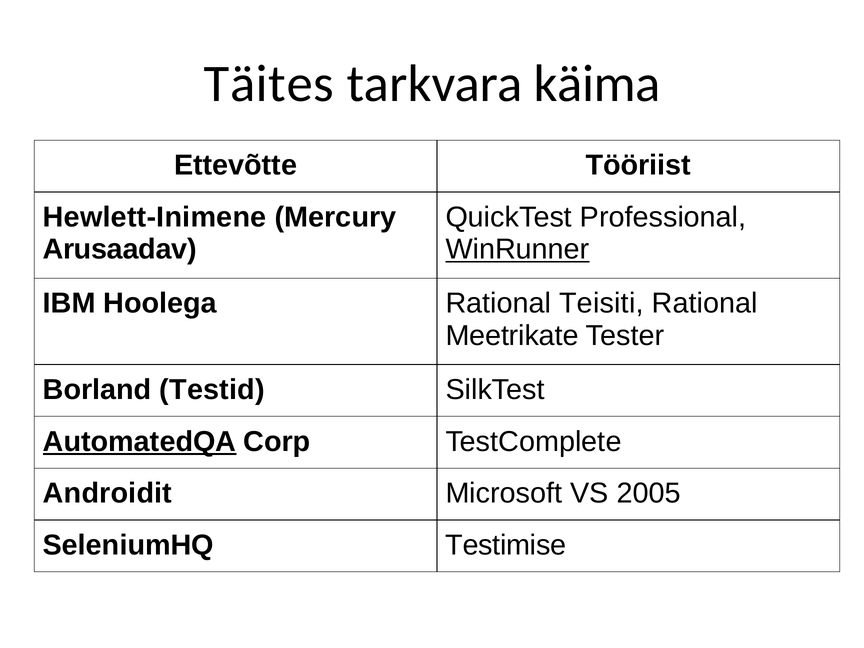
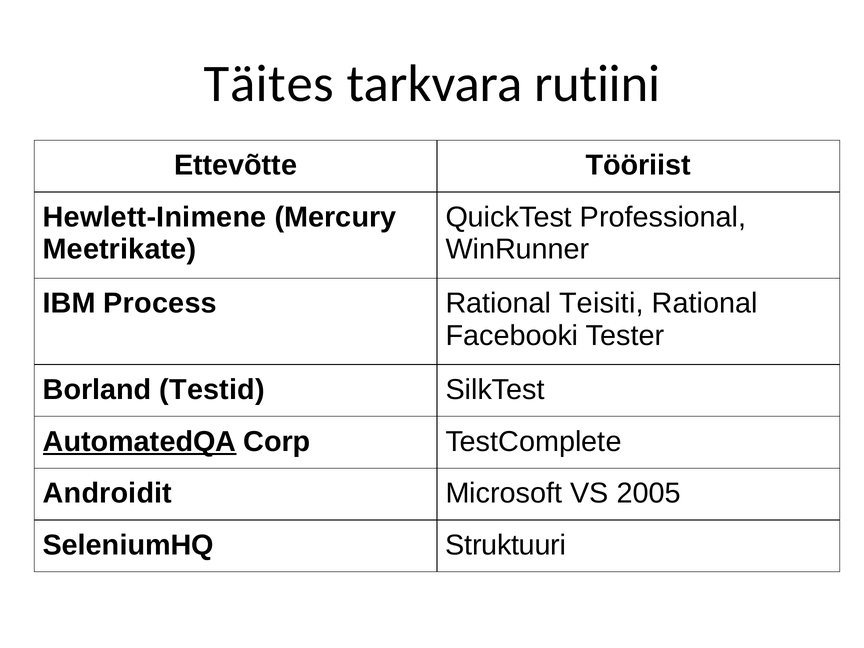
käima: käima -> rutiini
Arusaadav: Arusaadav -> Meetrikate
WinRunner underline: present -> none
Hoolega: Hoolega -> Process
Meetrikate: Meetrikate -> Facebooki
Testimise: Testimise -> Struktuuri
